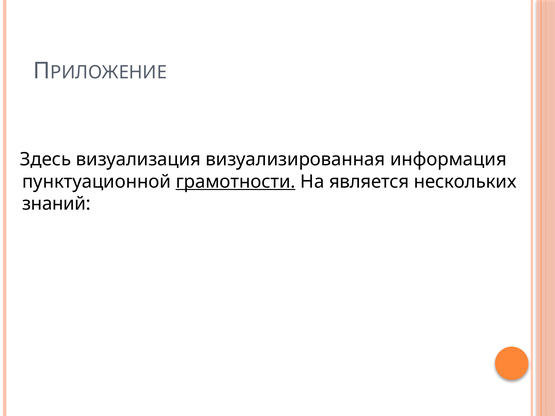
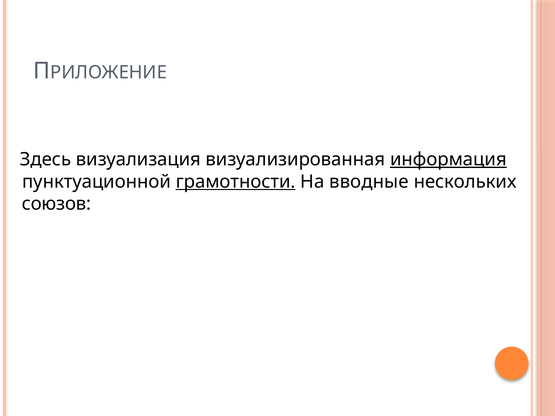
информация underline: none -> present
является: является -> вводные
знаний: знаний -> союзов
